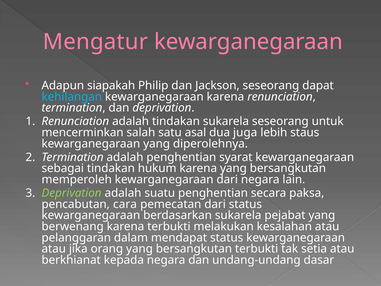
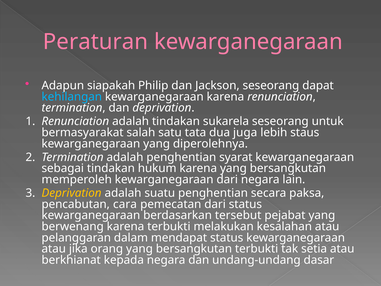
Mengatur: Mengatur -> Peraturan
mencerminkan: mencerminkan -> bermasyarakat
asal: asal -> tata
Deprivation at (72, 193) colour: light green -> yellow
berdasarkan sukarela: sukarela -> tersebut
